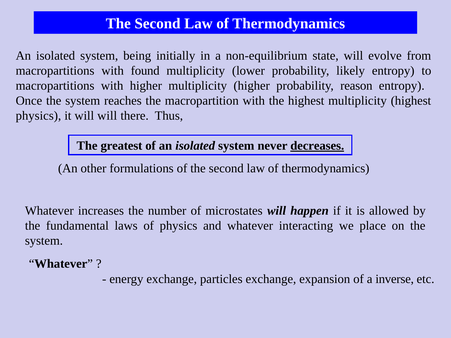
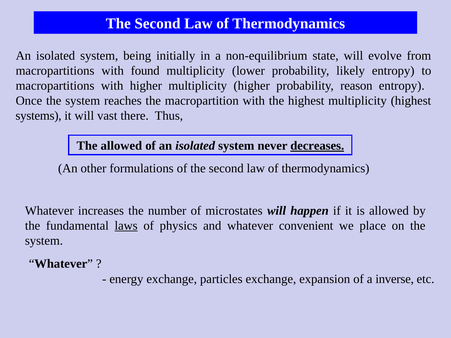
physics at (38, 116): physics -> systems
will will: will -> vast
The greatest: greatest -> allowed
laws underline: none -> present
interacting: interacting -> convenient
